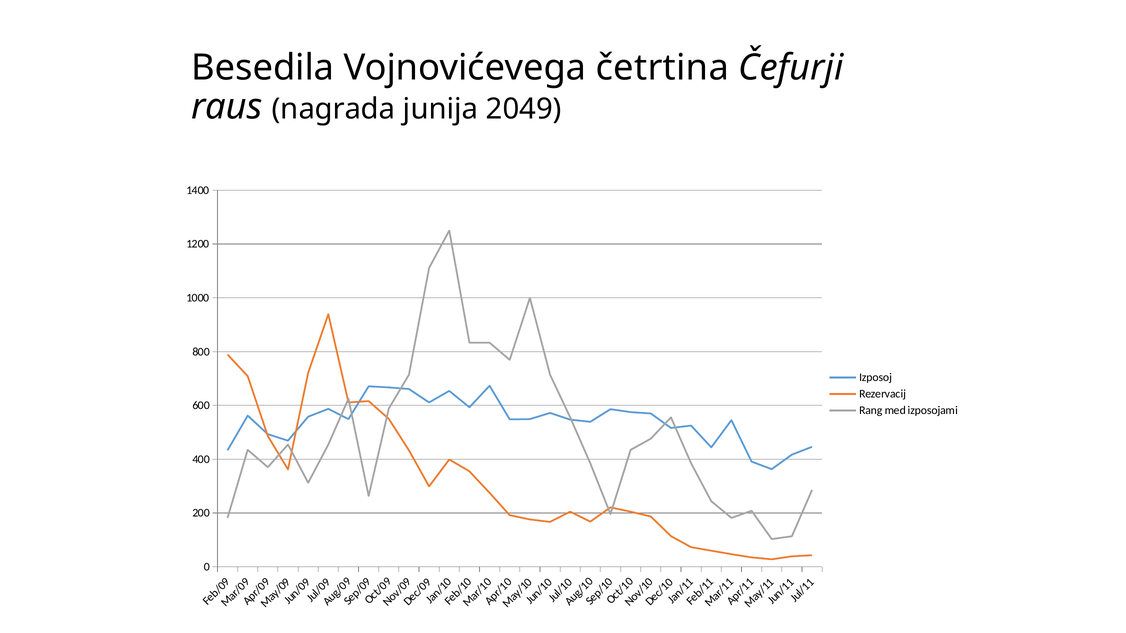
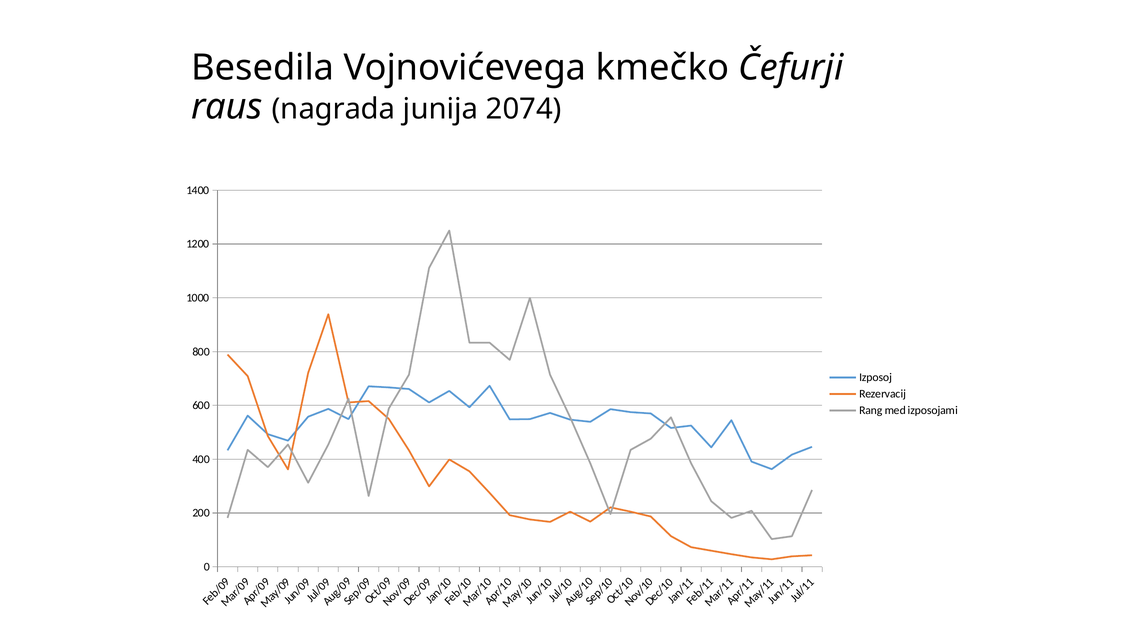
četrtina: četrtina -> kmečko
2049: 2049 -> 2074
